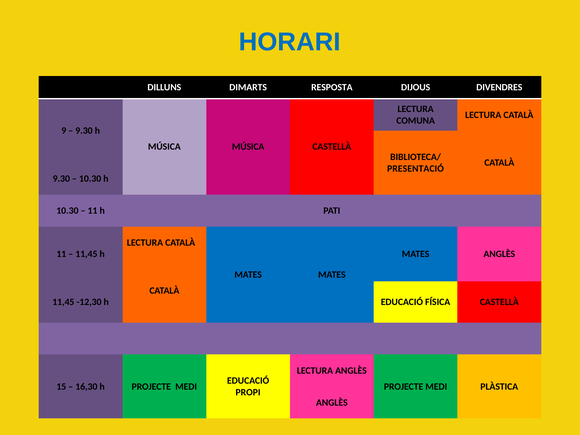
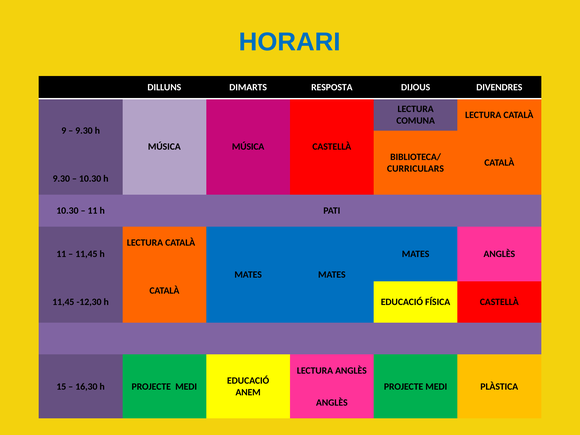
PRESENTACIÓ: PRESENTACIÓ -> CURRICULARS
PROPI: PROPI -> ANEM
